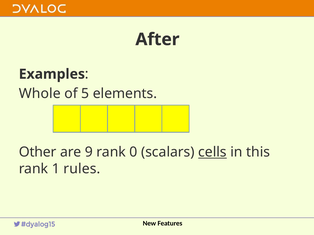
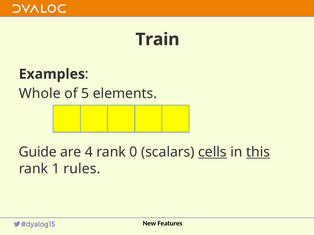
After: After -> Train
Other: Other -> Guide
9: 9 -> 4
this underline: none -> present
